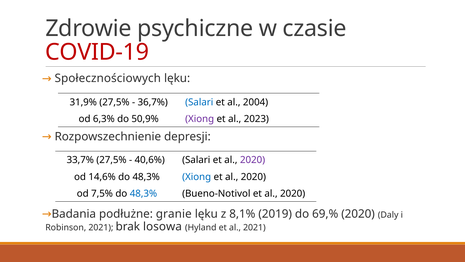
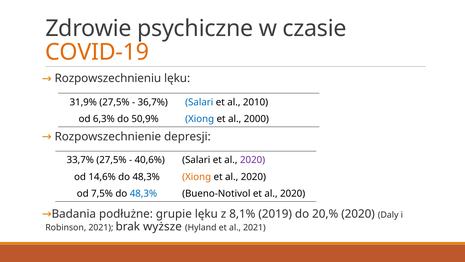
COVID-19 colour: red -> orange
Społecznościowych: Społecznościowych -> Rozpowszechnieniu
2004: 2004 -> 2010
Xiong at (200, 119) colour: purple -> blue
2023: 2023 -> 2000
Xiong at (197, 177) colour: blue -> orange
granie: granie -> grupie
69,%: 69,% -> 20,%
losowa: losowa -> wyższe
